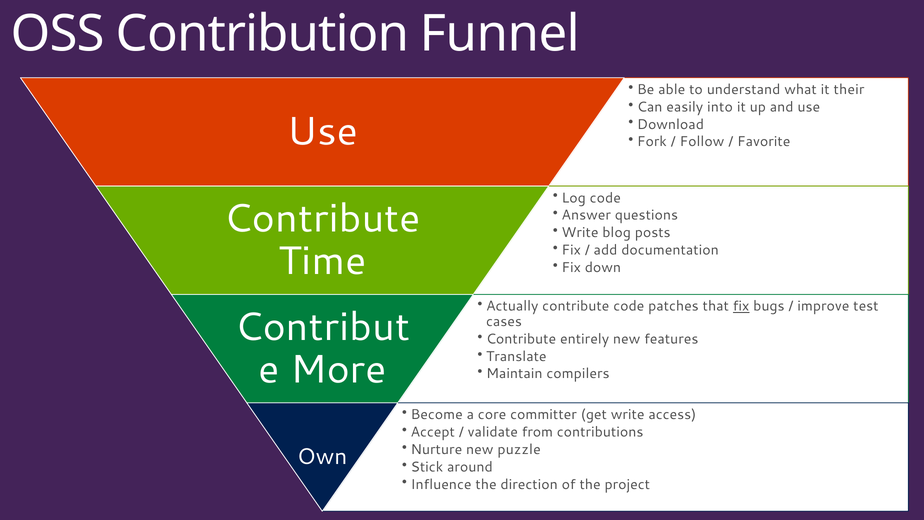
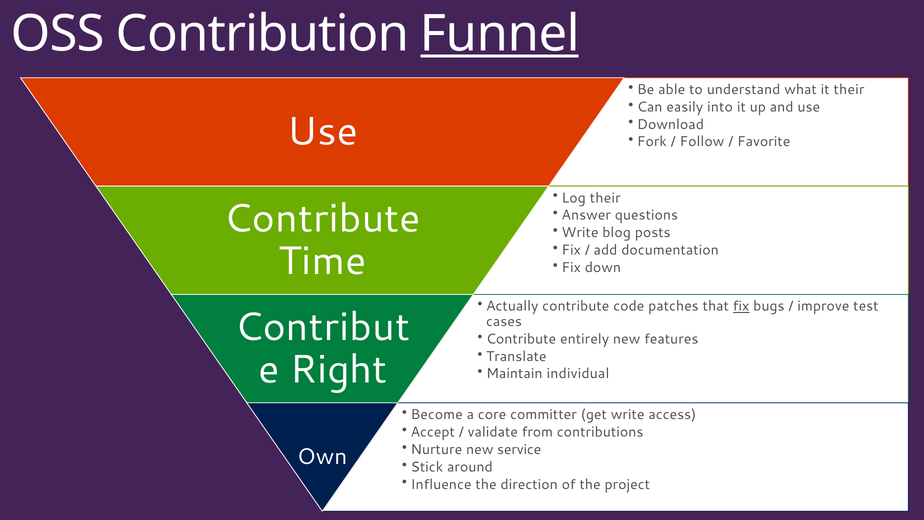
Funnel underline: none -> present
Log code: code -> their
More: More -> Right
compilers: compilers -> individual
puzzle: puzzle -> service
